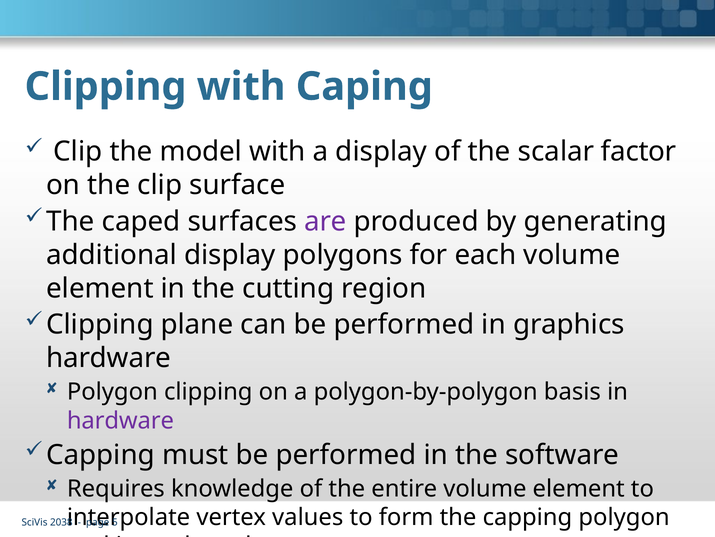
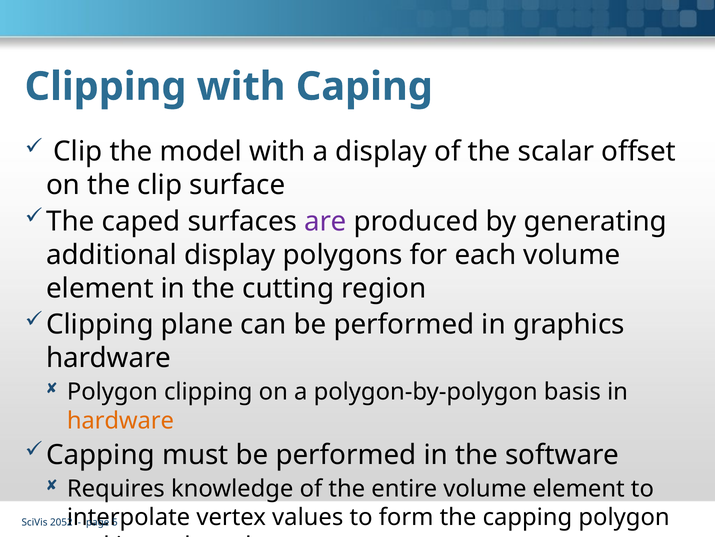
factor: factor -> offset
hardware at (120, 420) colour: purple -> orange
2038: 2038 -> 2052
